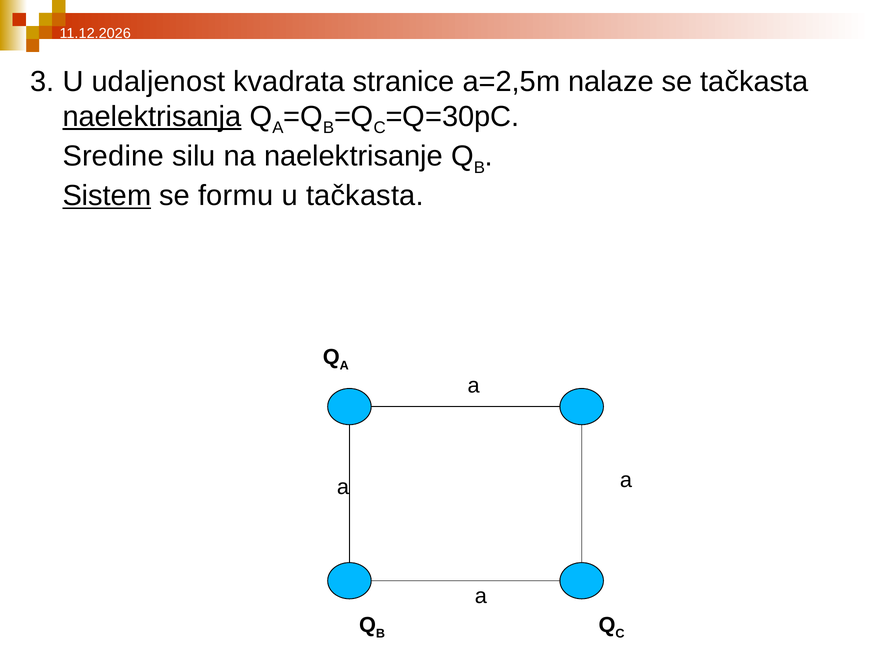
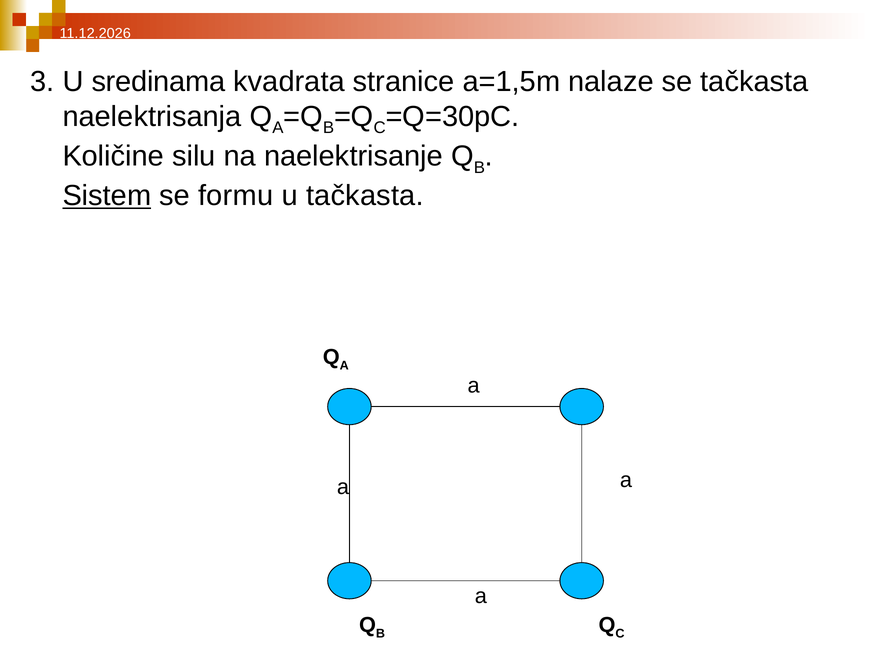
udaljenost: udaljenost -> sredinama
a=2,5m: a=2,5m -> a=1,5m
naelektrisanja underline: present -> none
Sredine: Sredine -> Količine
